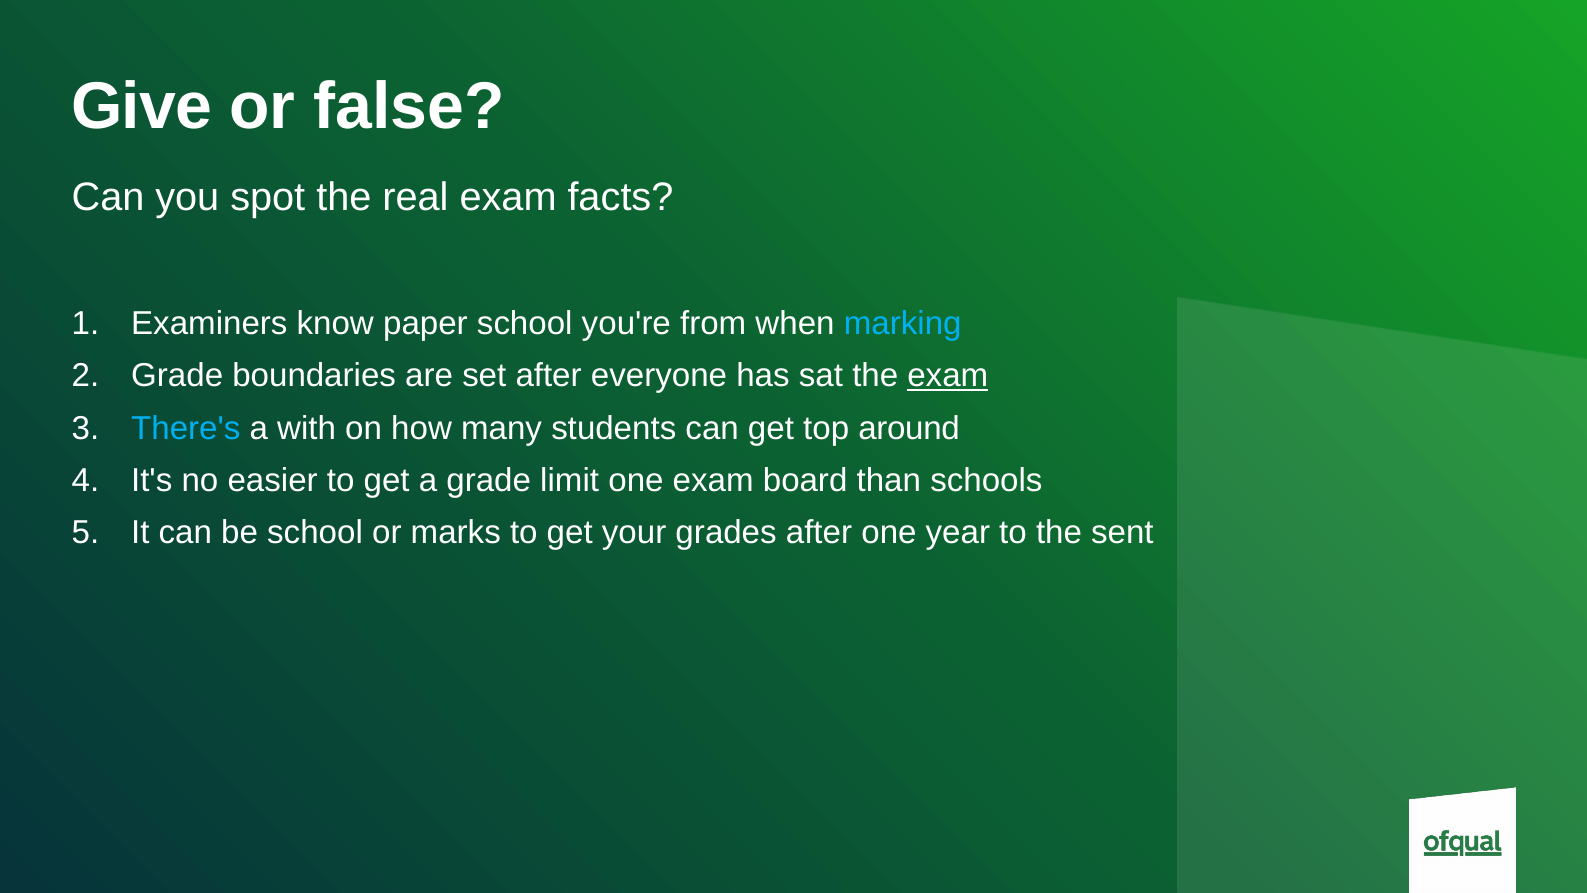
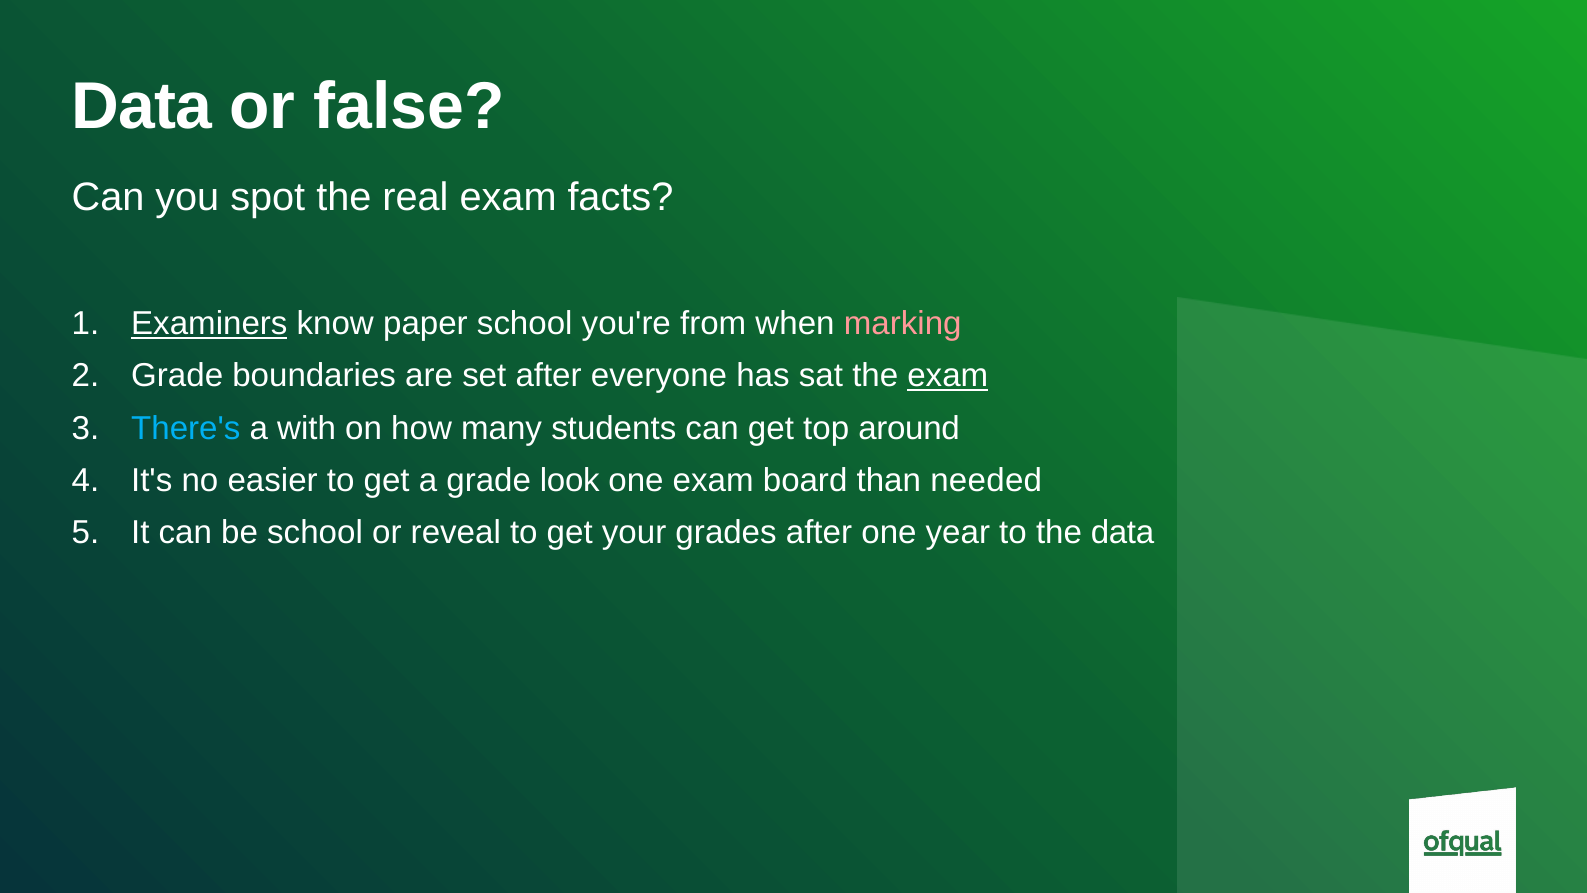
Give at (142, 107): Give -> Data
Examiners underline: none -> present
marking colour: light blue -> pink
limit: limit -> look
schools: schools -> needed
marks: marks -> reveal
the sent: sent -> data
